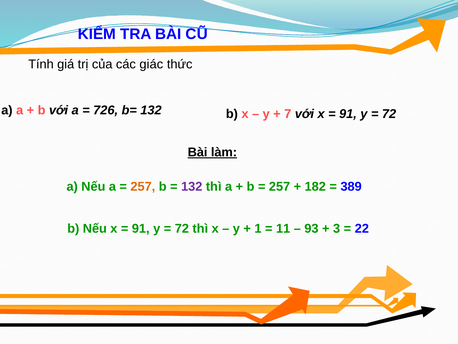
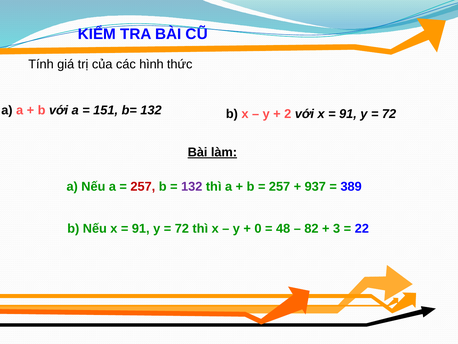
giác: giác -> hình
726: 726 -> 151
7: 7 -> 2
257 at (143, 186) colour: orange -> red
182: 182 -> 937
1: 1 -> 0
11: 11 -> 48
93: 93 -> 82
